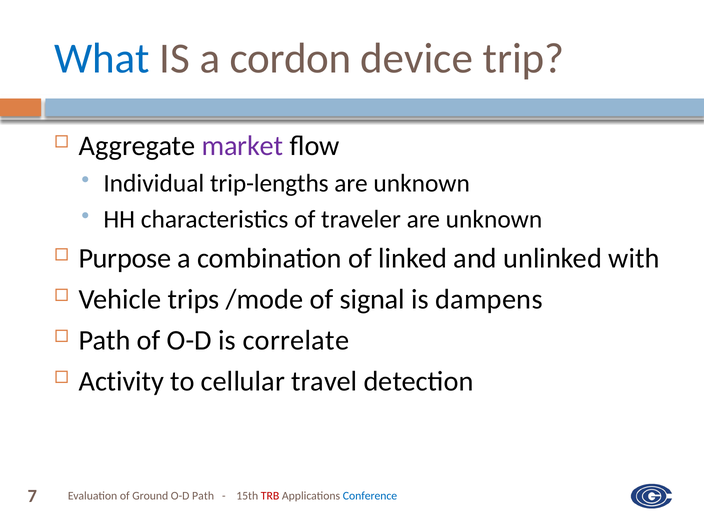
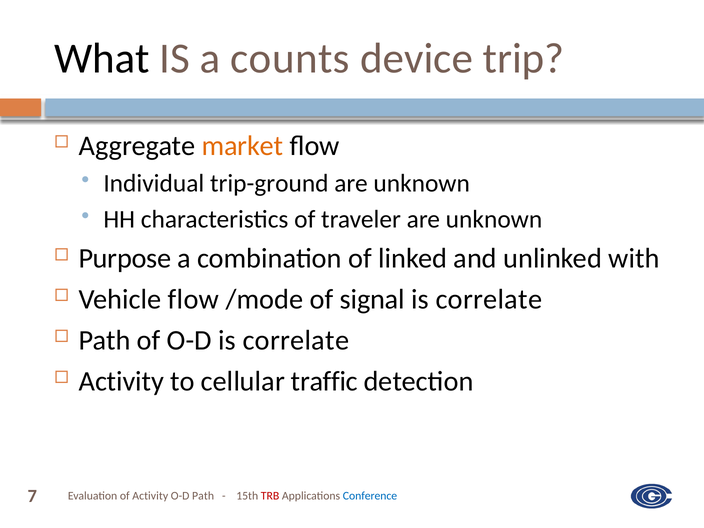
What colour: blue -> black
cordon: cordon -> counts
market colour: purple -> orange
trip-lengths: trip-lengths -> trip-ground
Vehicle trips: trips -> flow
dampens at (489, 299): dampens -> correlate
travel: travel -> traffic
of Ground: Ground -> Activity
